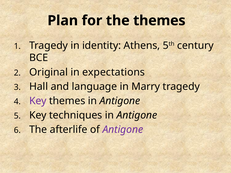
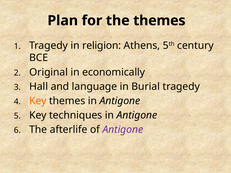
identity: identity -> religion
expectations: expectations -> economically
Marry: Marry -> Burial
Key at (38, 101) colour: purple -> orange
